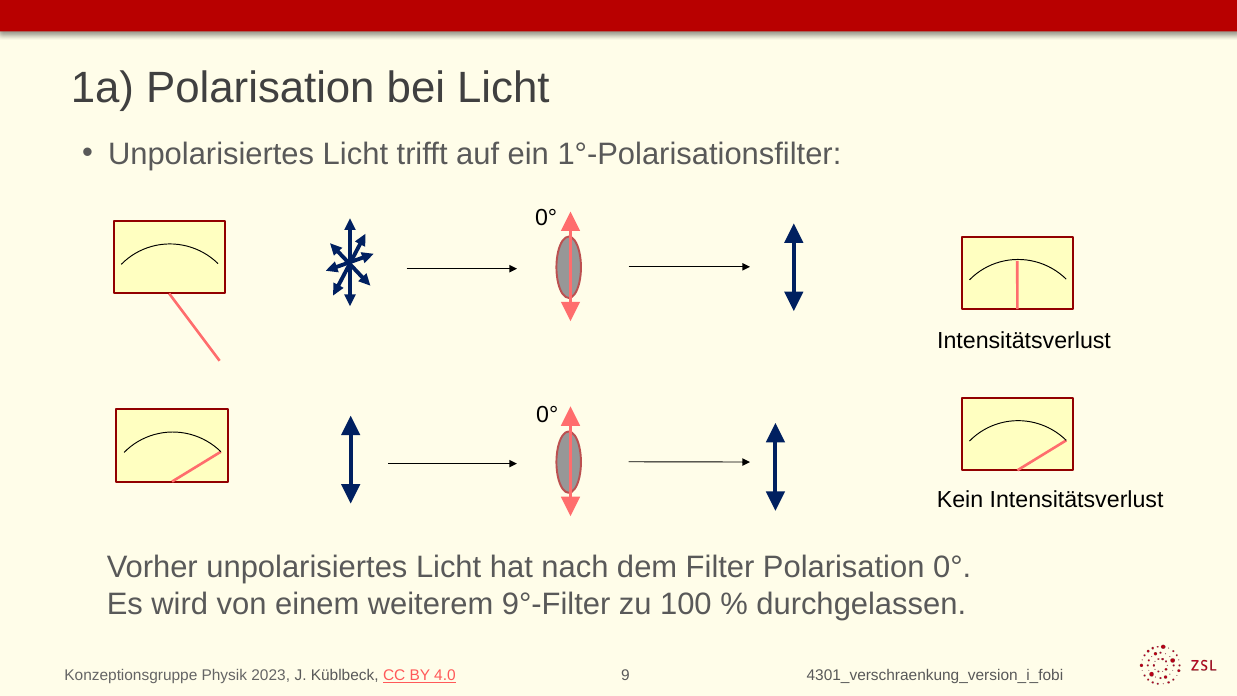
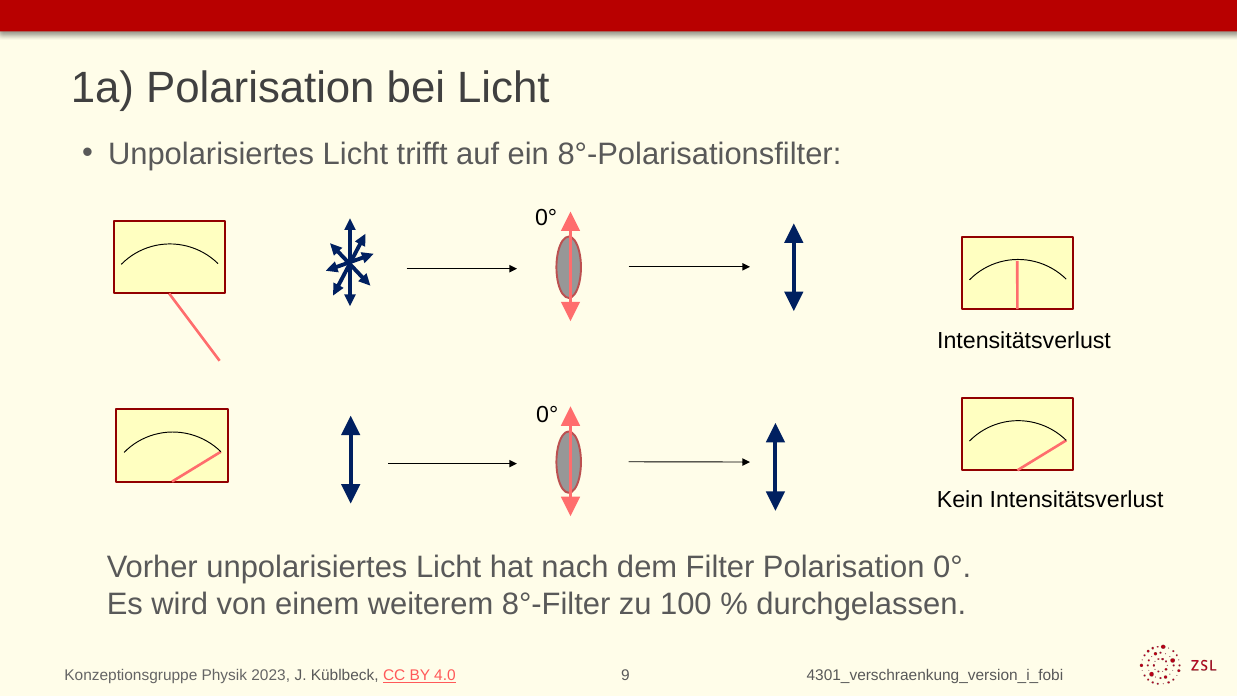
1°-Polarisationsfilter: 1°-Polarisationsfilter -> 8°-Polarisationsfilter
9°-Filter: 9°-Filter -> 8°-Filter
